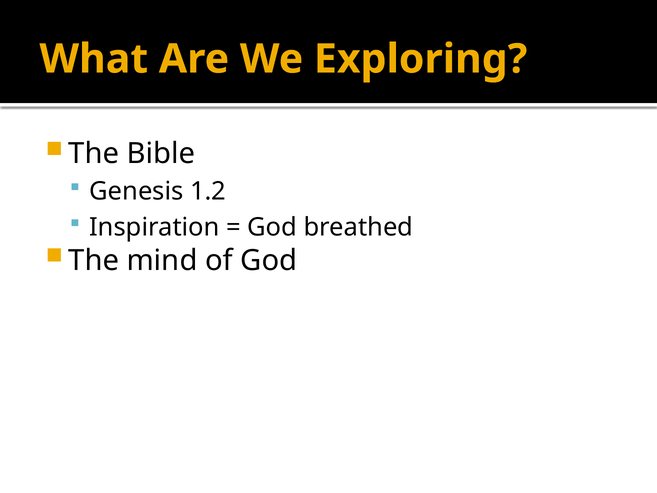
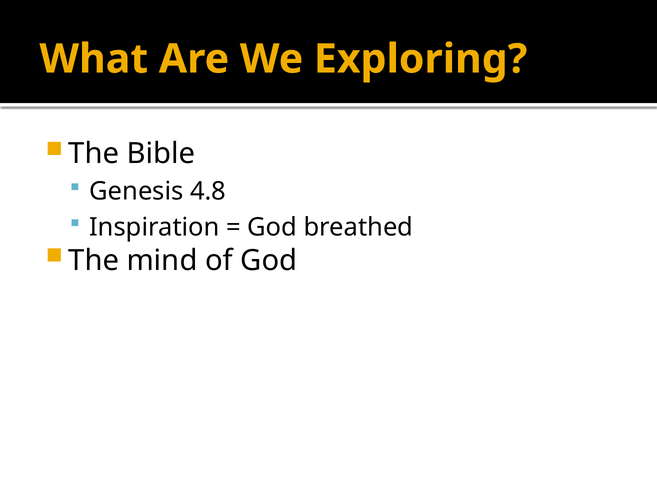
1.2: 1.2 -> 4.8
